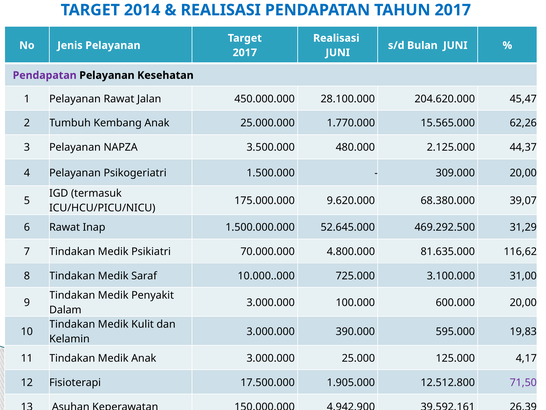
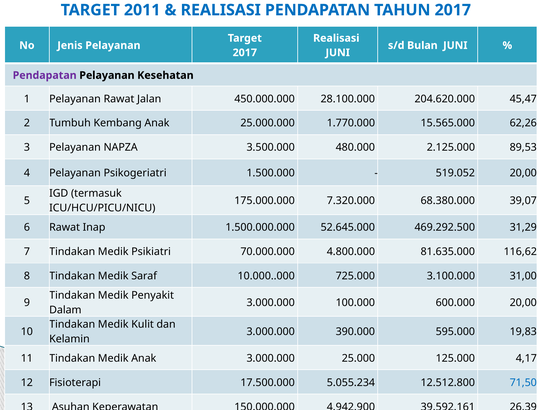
2014: 2014 -> 2011
44,37: 44,37 -> 89,53
309.000: 309.000 -> 519.052
9.620.000: 9.620.000 -> 7.320.000
1.905.000: 1.905.000 -> 5.055.234
71,50 colour: purple -> blue
